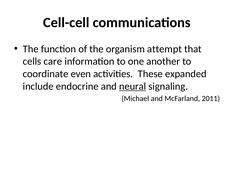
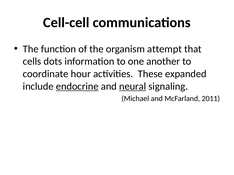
care: care -> dots
even: even -> hour
endocrine underline: none -> present
